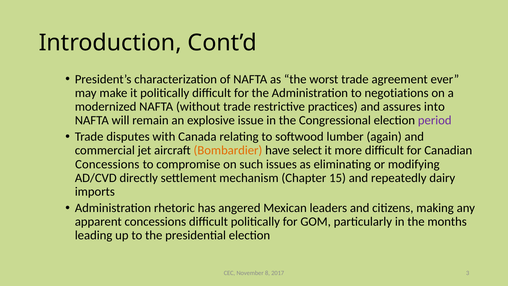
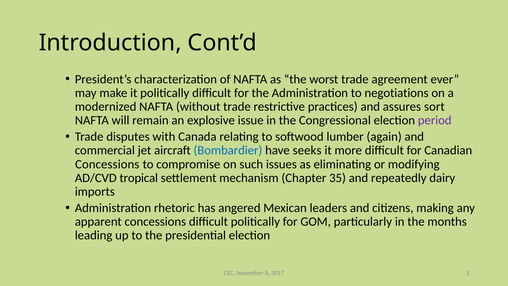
into: into -> sort
Bombardier colour: orange -> blue
select: select -> seeks
directly: directly -> tropical
15: 15 -> 35
